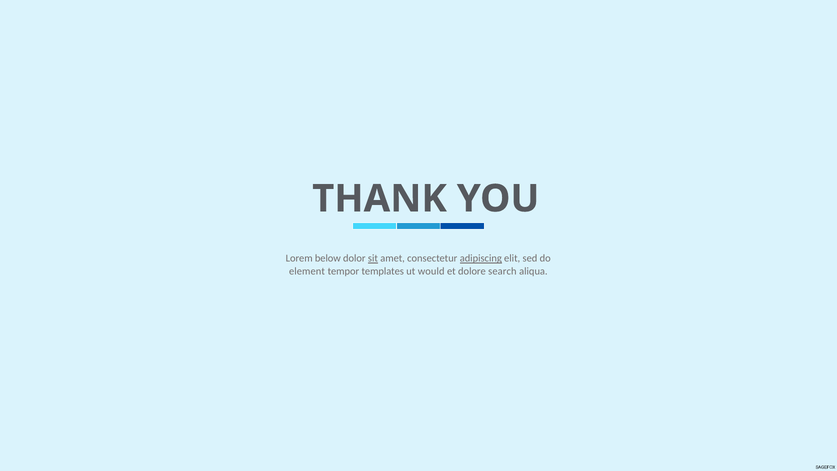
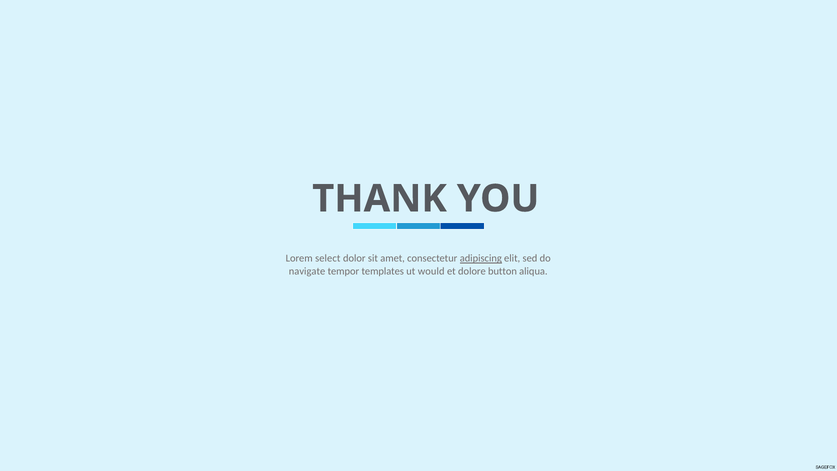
below: below -> select
sit underline: present -> none
element: element -> navigate
search: search -> button
